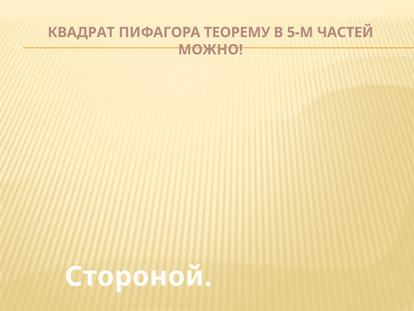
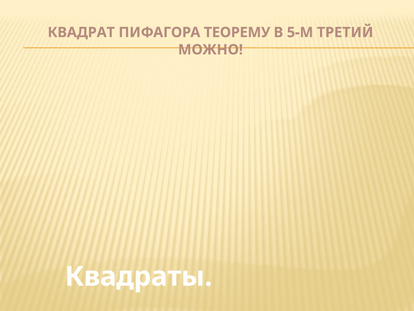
ЧАСТЕЙ: ЧАСТЕЙ -> ТРЕТИЙ
Стороной: Стороной -> Квадраты
